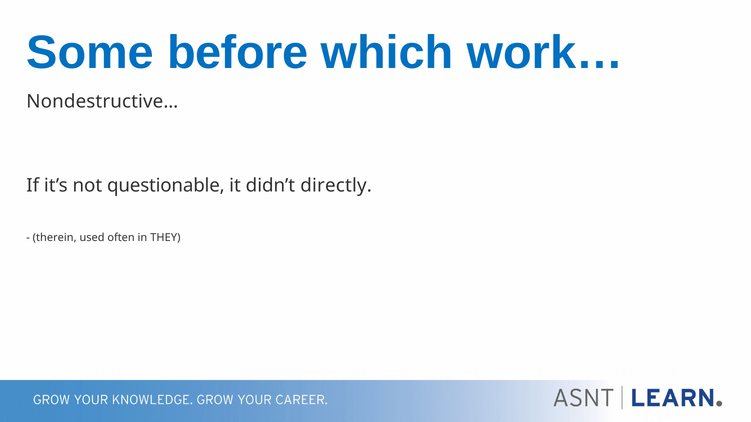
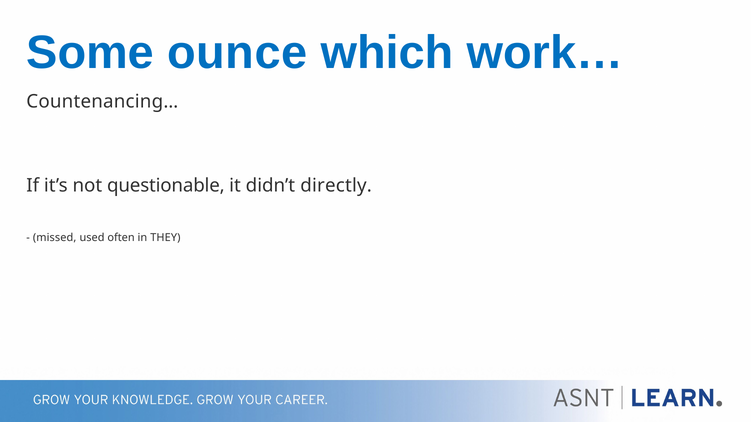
before: before -> ounce
Nondestructive…: Nondestructive… -> Countenancing…
therein: therein -> missed
